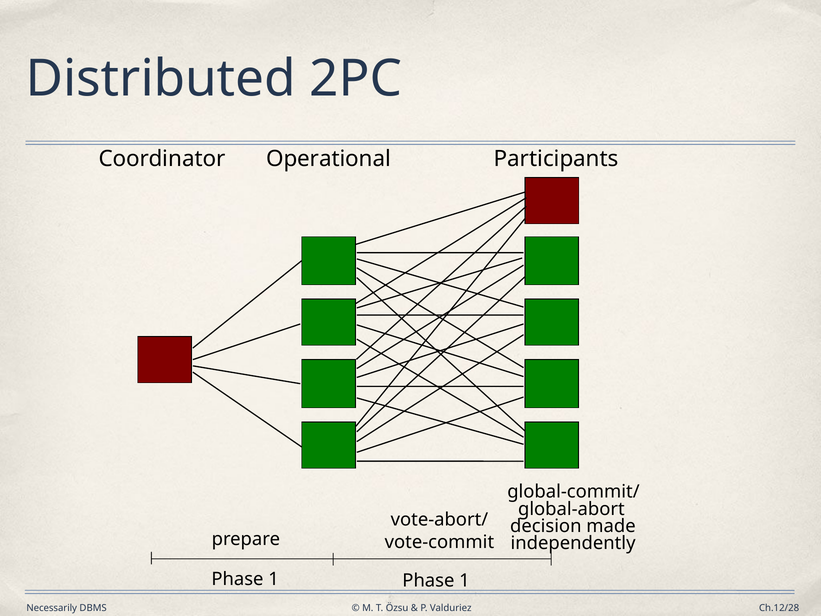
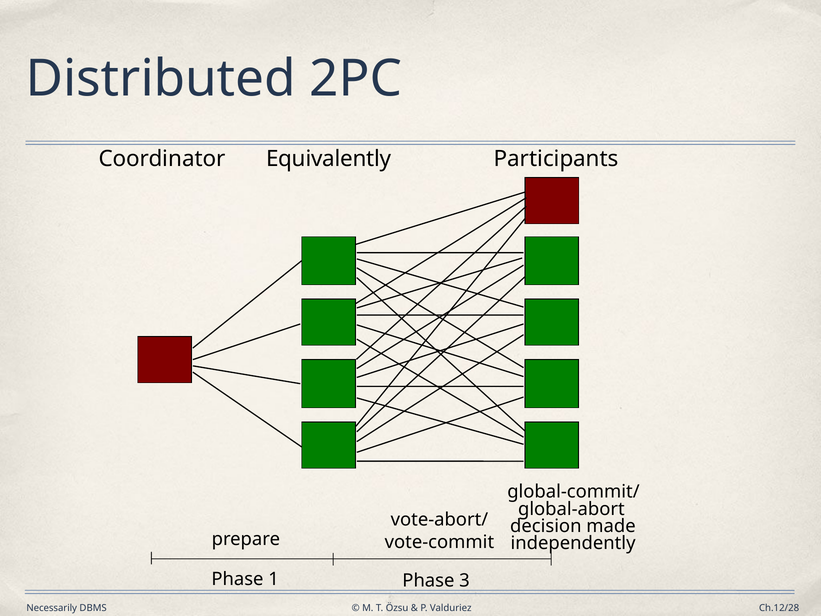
Operational: Operational -> Equivalently
1 at (464, 581): 1 -> 3
